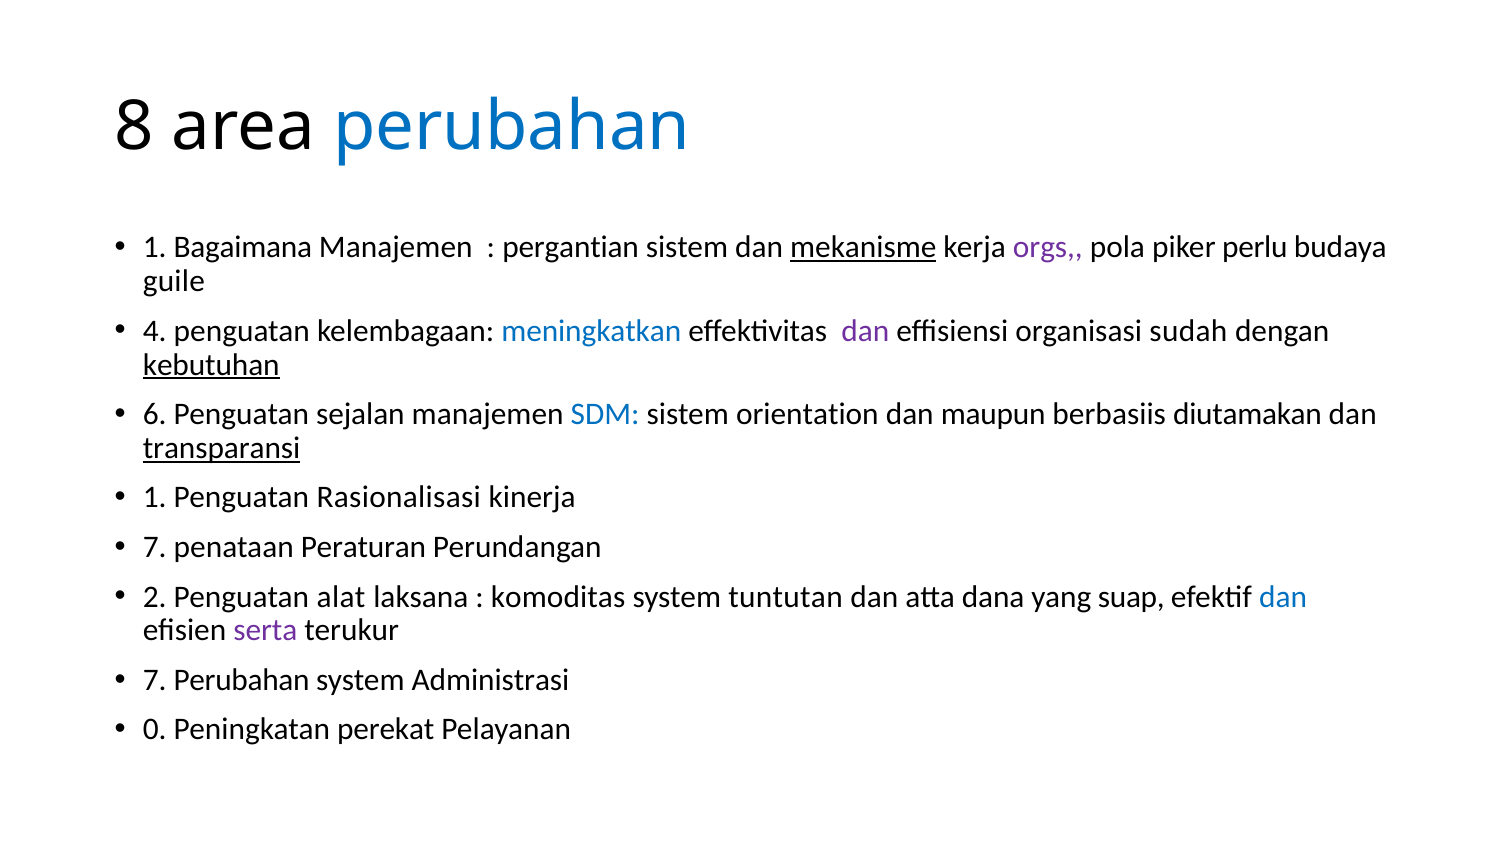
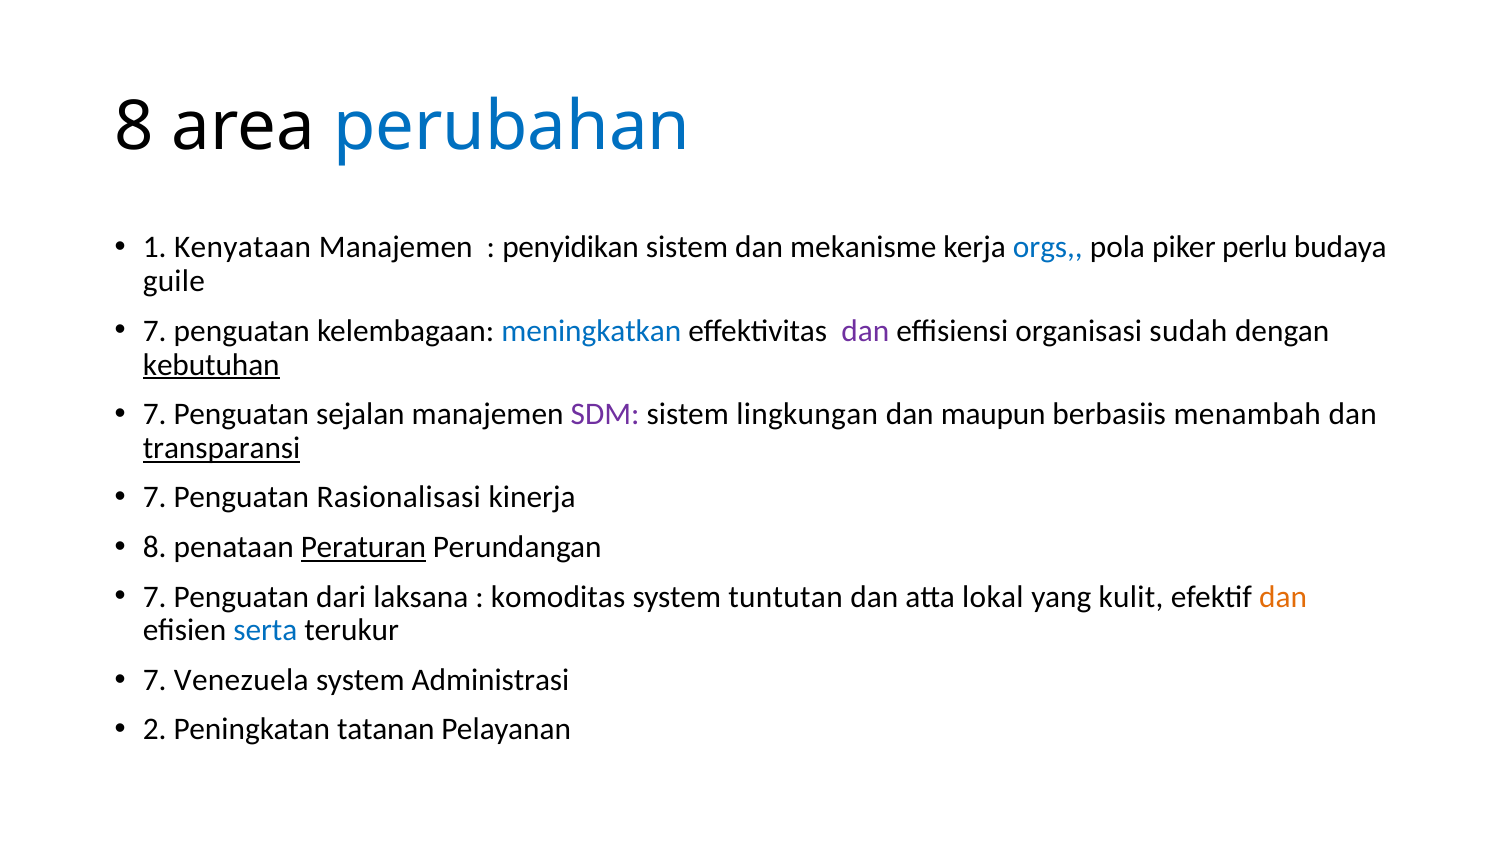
Bagaimana: Bagaimana -> Kenyataan
pergantian: pergantian -> penyidikan
mekanisme underline: present -> none
orgs colour: purple -> blue
4 at (155, 331): 4 -> 7
6 at (155, 414): 6 -> 7
SDM colour: blue -> purple
orientation: orientation -> lingkungan
diutamakan: diutamakan -> menambah
1 at (155, 498): 1 -> 7
7 at (155, 547): 7 -> 8
Peraturan underline: none -> present
2 at (155, 597): 2 -> 7
alat: alat -> dari
dana: dana -> lokal
suap: suap -> kulit
dan at (1283, 597) colour: blue -> orange
serta colour: purple -> blue
7 Perubahan: Perubahan -> Venezuela
0: 0 -> 2
perekat: perekat -> tatanan
